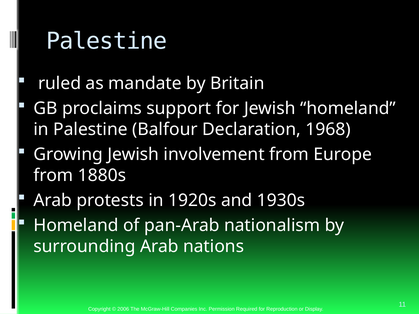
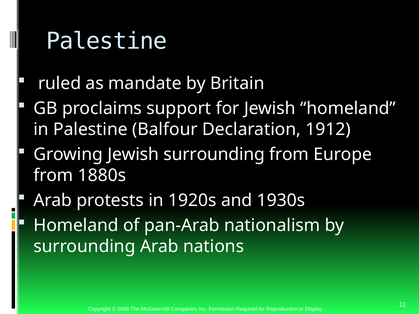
1968: 1968 -> 1912
Jewish involvement: involvement -> surrounding
